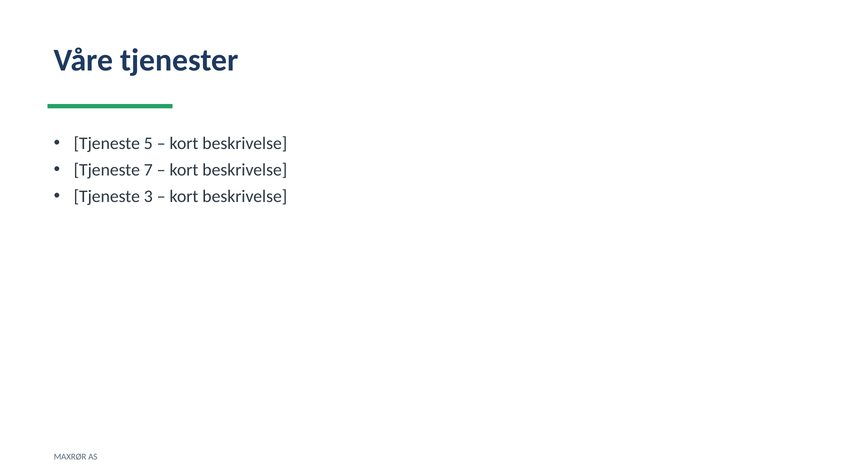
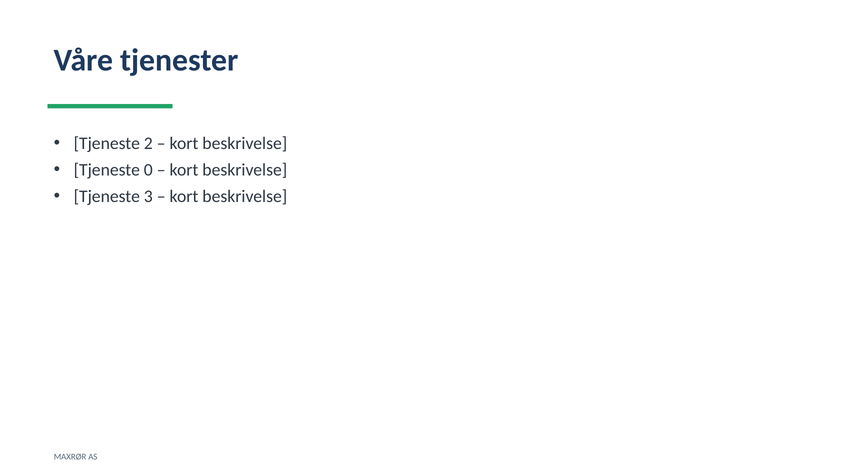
5: 5 -> 2
7: 7 -> 0
